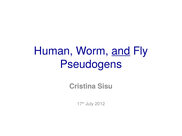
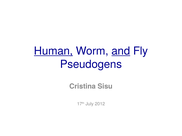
Human underline: none -> present
